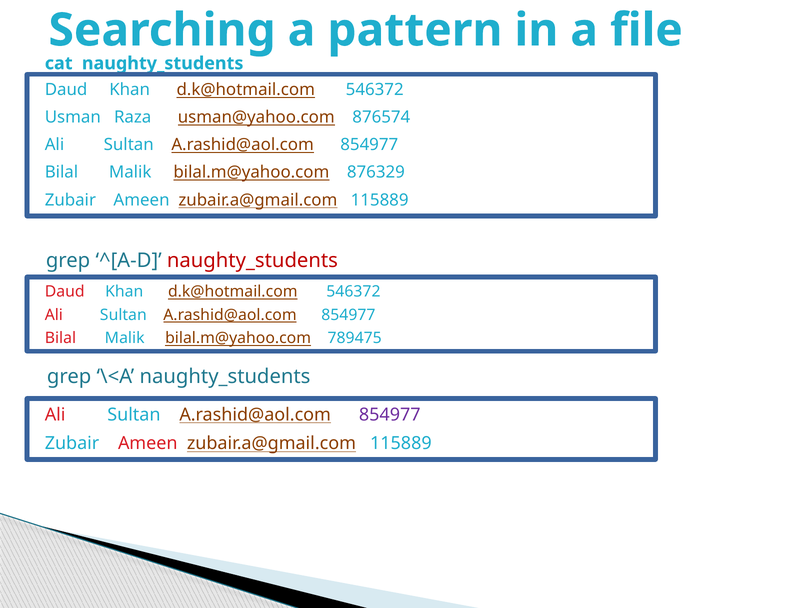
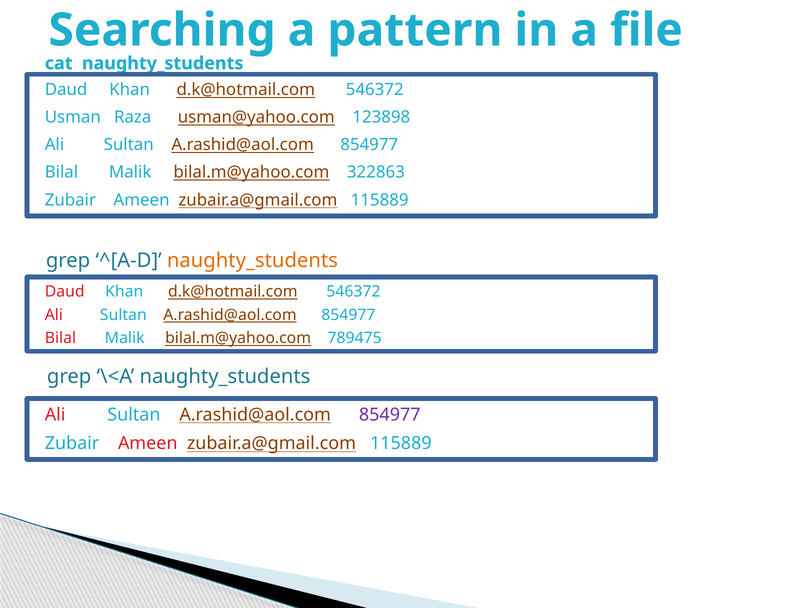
876574: 876574 -> 123898
876329: 876329 -> 322863
naughty_students at (252, 261) colour: red -> orange
